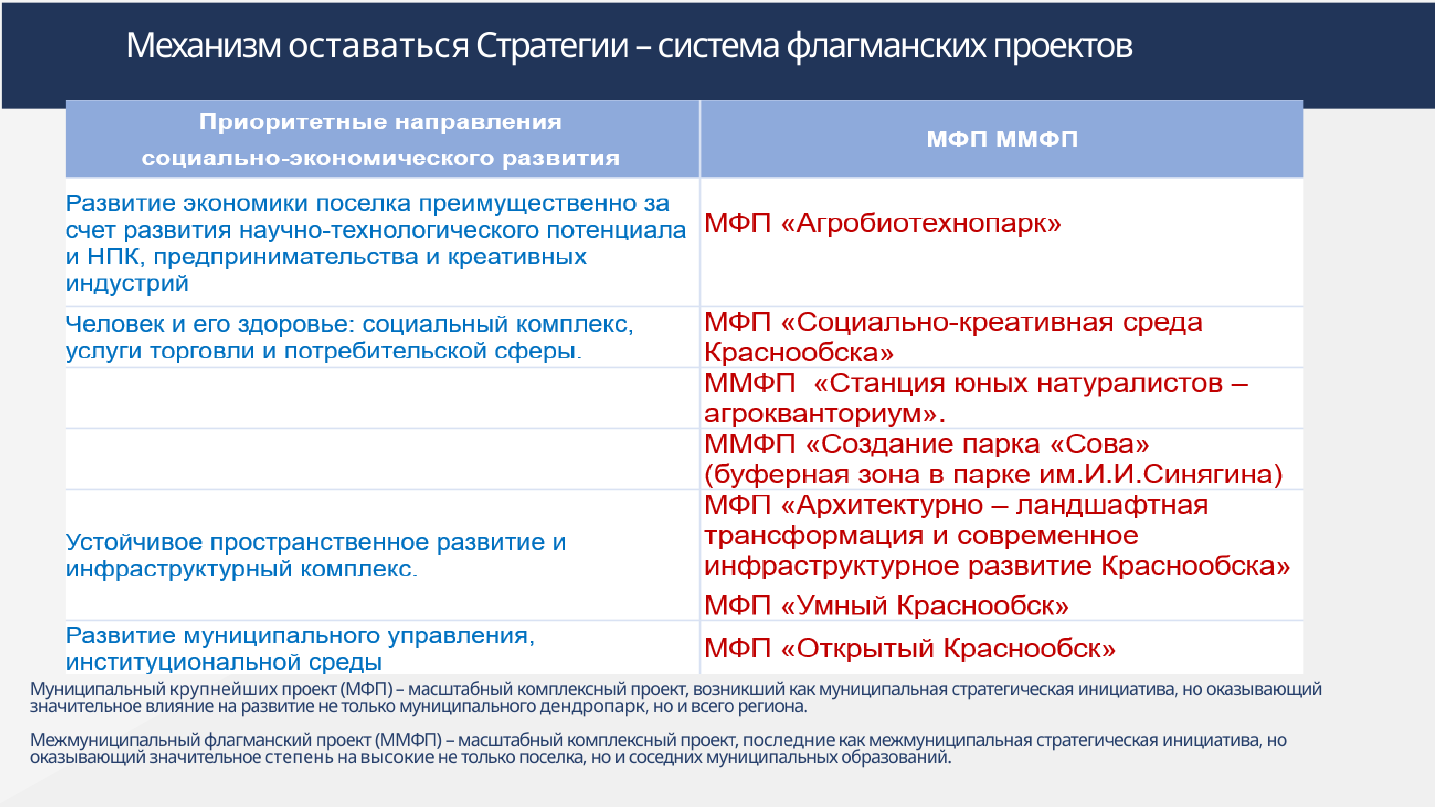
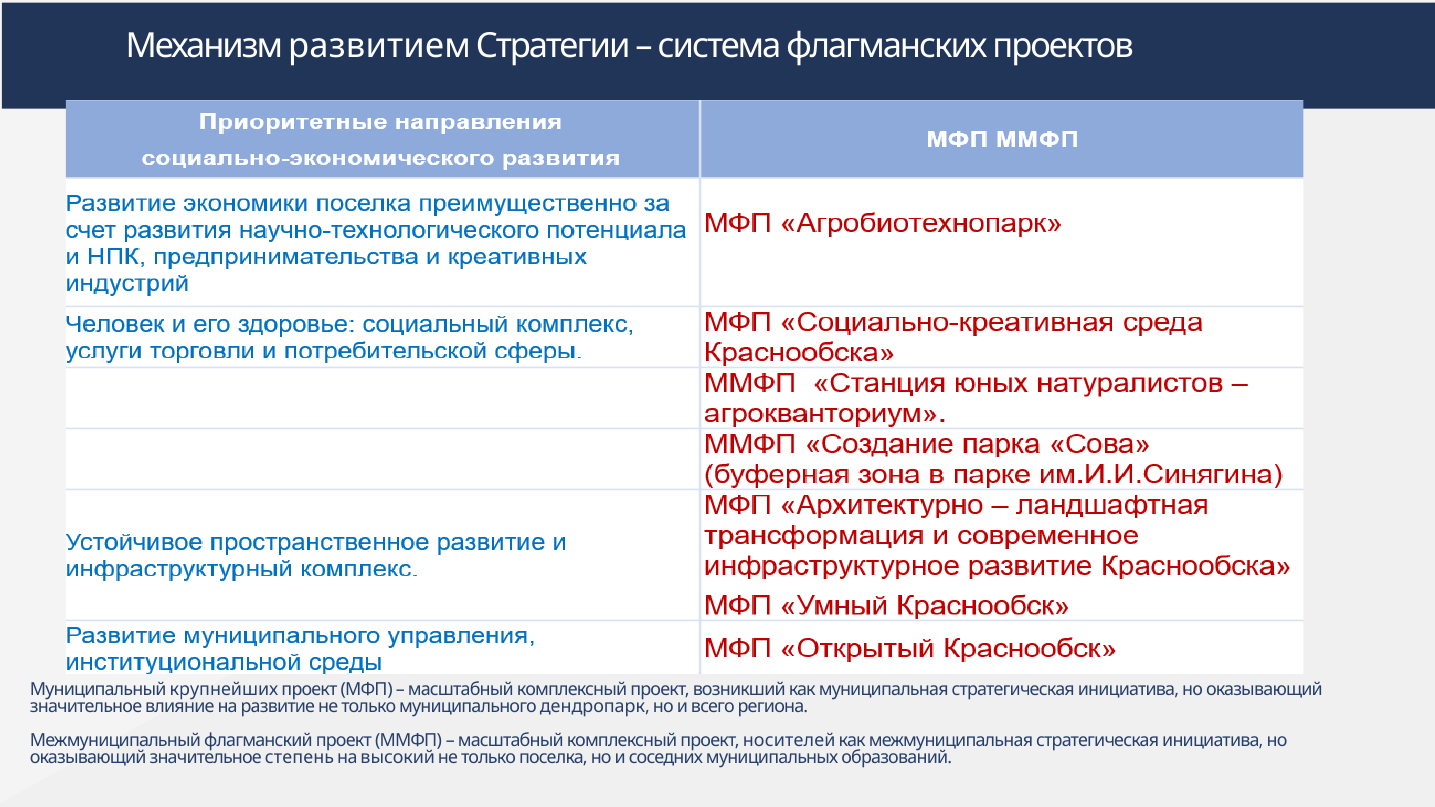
оставаться: оставаться -> развитием
последние: последние -> носителей
высокие: высокие -> высокий
